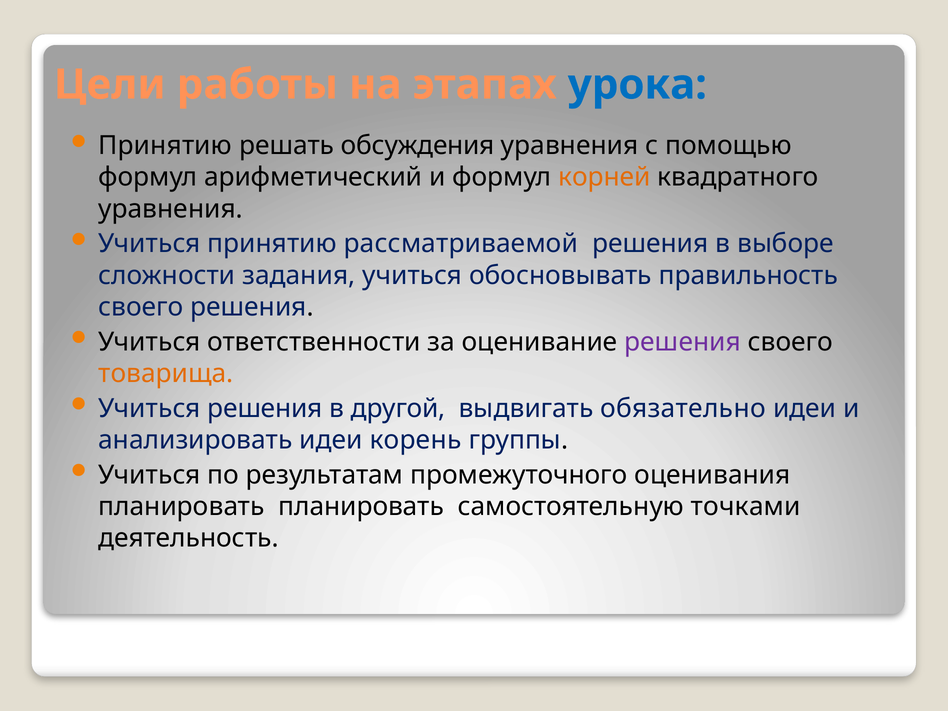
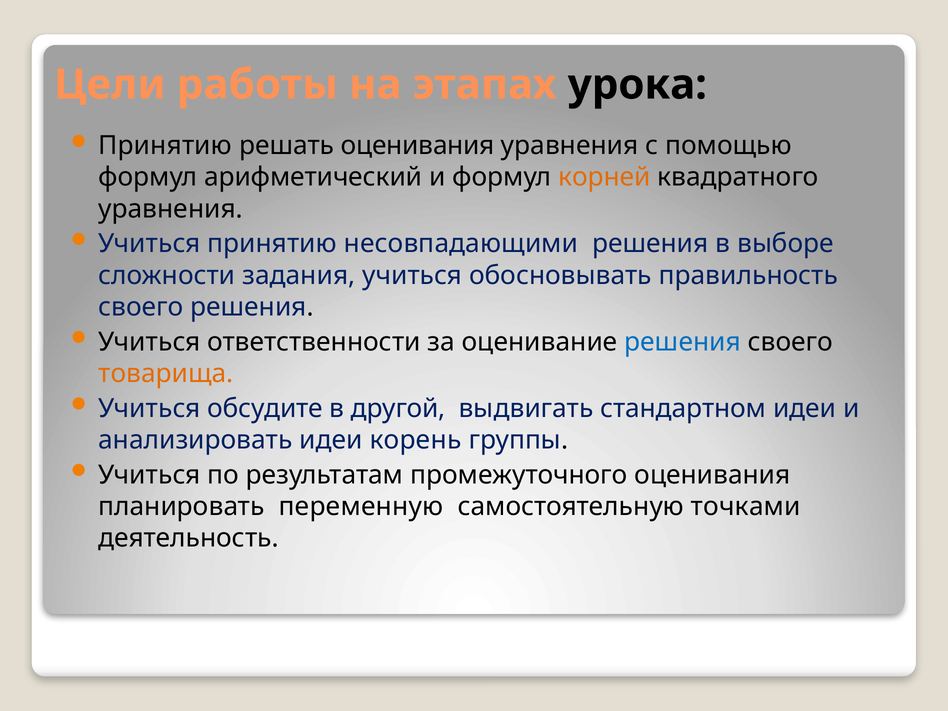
урока colour: blue -> black
решать обсуждения: обсуждения -> оценивания
рассматриваемой: рассматриваемой -> несовпадающими
решения at (683, 342) colour: purple -> blue
Учиться решения: решения -> обсудите
обязательно: обязательно -> стандартном
планировать планировать: планировать -> переменную
